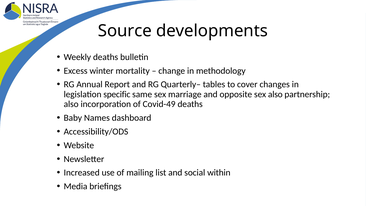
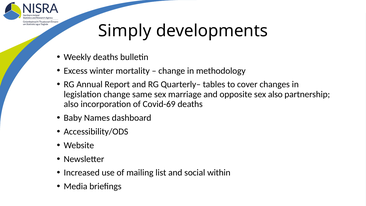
Source: Source -> Simply
legislation specific: specific -> change
Covid-49: Covid-49 -> Covid-69
